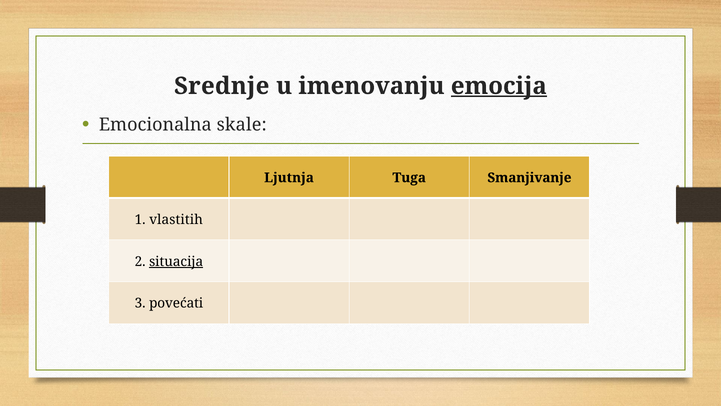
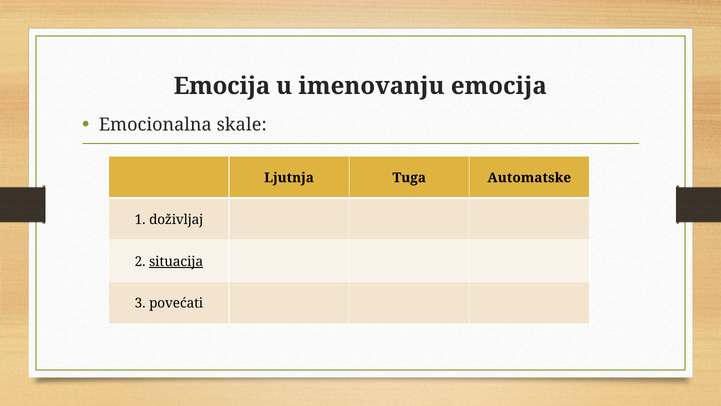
Srednje at (222, 86): Srednje -> Emocija
emocija at (499, 86) underline: present -> none
Smanjivanje: Smanjivanje -> Automatske
vlastitih: vlastitih -> doživljaj
